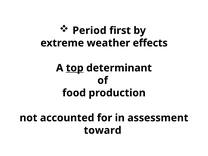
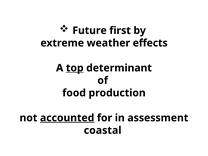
Period: Period -> Future
accounted underline: none -> present
toward: toward -> coastal
